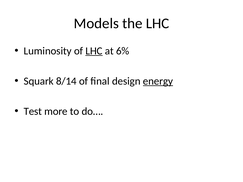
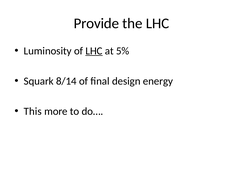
Models: Models -> Provide
6%: 6% -> 5%
energy underline: present -> none
Test: Test -> This
